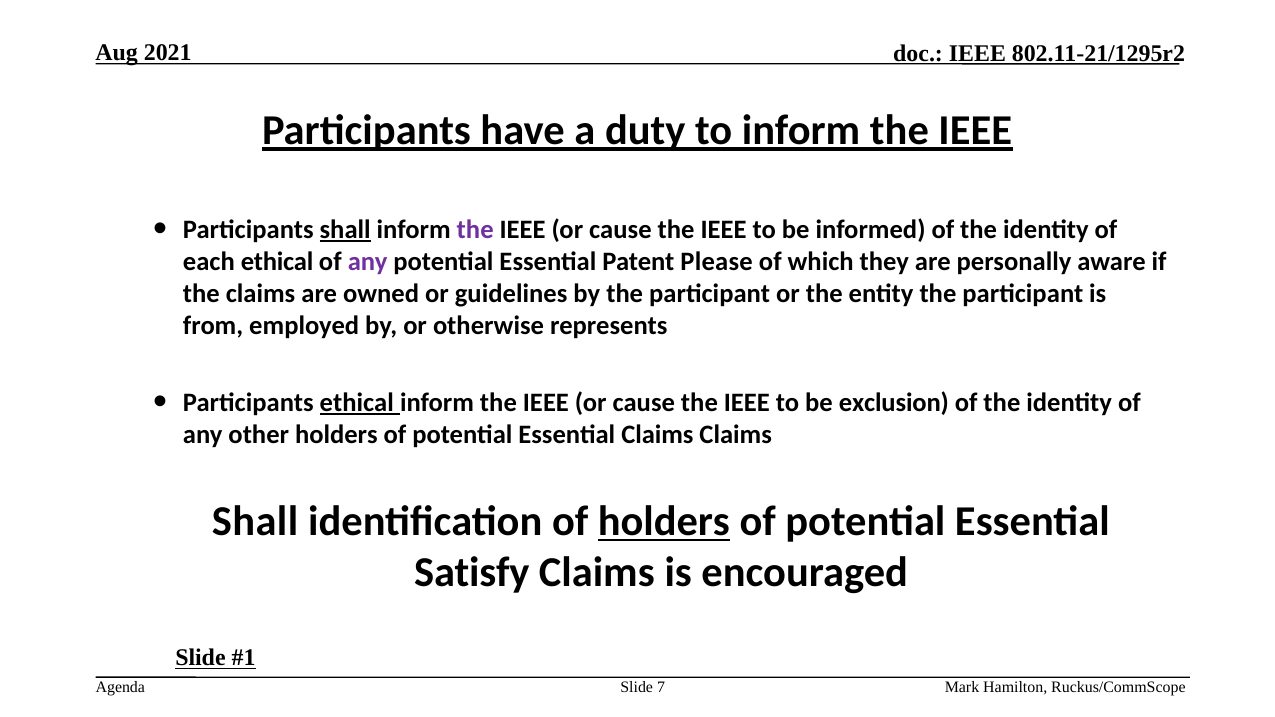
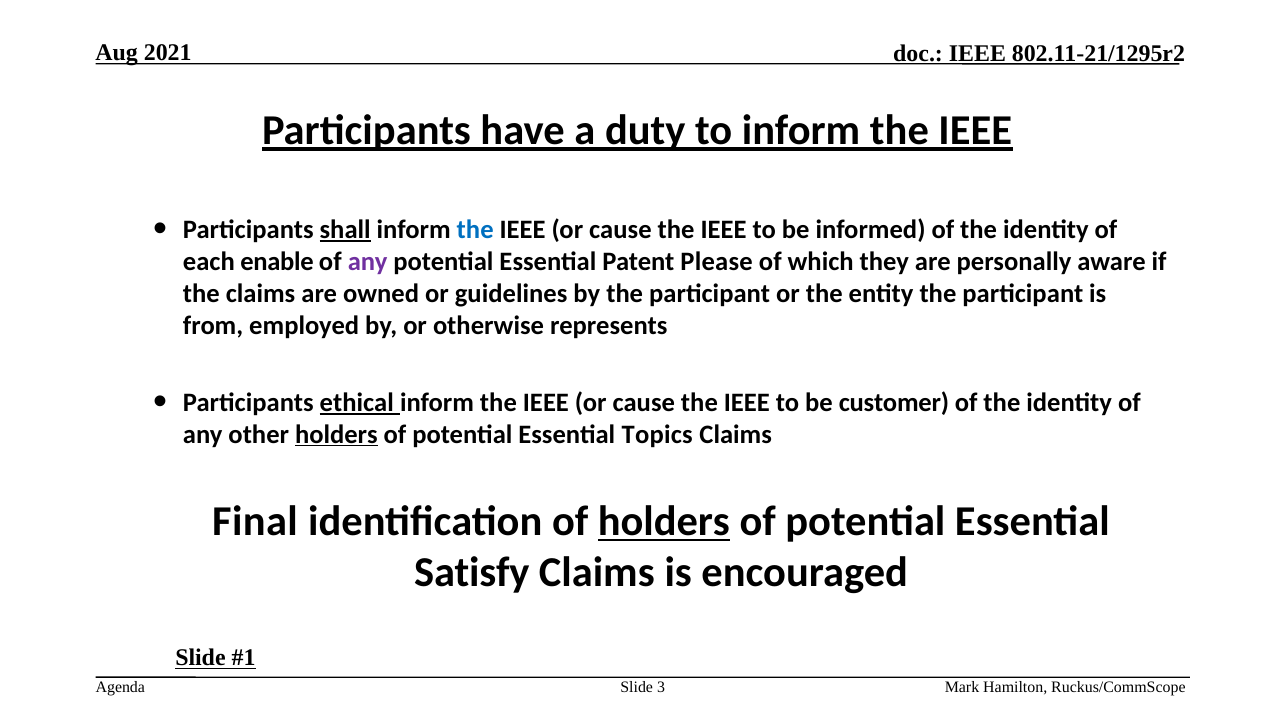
the at (475, 230) colour: purple -> blue
each ethical: ethical -> enable
exclusion: exclusion -> customer
holders at (336, 434) underline: none -> present
Essential Claims: Claims -> Topics
Shall at (255, 522): Shall -> Final
7: 7 -> 3
